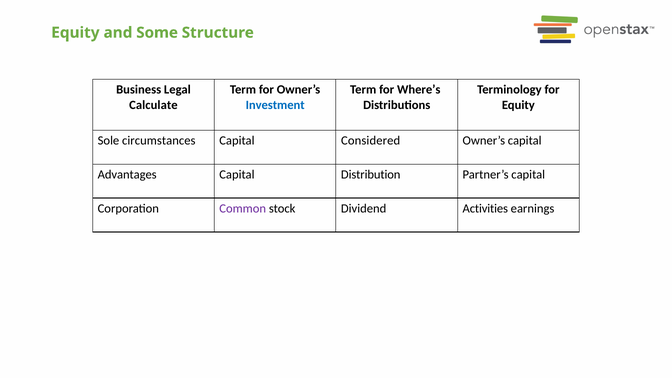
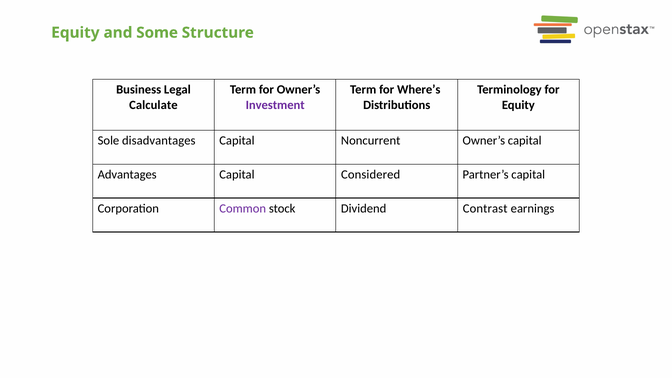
Investment colour: blue -> purple
circumstances: circumstances -> disadvantages
Considered: Considered -> Noncurrent
Distribution: Distribution -> Considered
Activities: Activities -> Contrast
